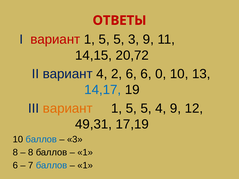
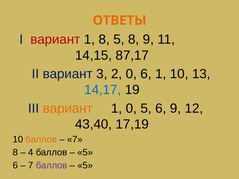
ОТВЕТЫ colour: red -> orange
5 at (104, 39): 5 -> 8
5 3: 3 -> 8
20,72: 20,72 -> 87,17
вариант 4: 4 -> 3
2 6: 6 -> 0
6 0: 0 -> 1
5 at (131, 108): 5 -> 0
4 at (161, 108): 4 -> 6
49,31: 49,31 -> 43,40
баллов at (41, 140) colour: blue -> orange
3 at (75, 140): 3 -> 7
8 at (31, 153): 8 -> 4
1 at (85, 153): 1 -> 5
баллов at (52, 166) colour: blue -> purple
1 at (85, 166): 1 -> 5
